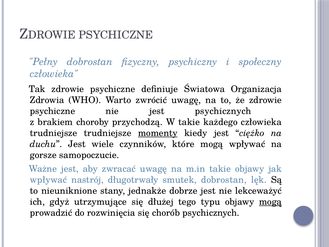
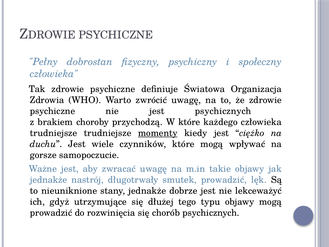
W takie: takie -> które
wpływać at (48, 180): wpływać -> jednakże
smutek dobrostan: dobrostan -> prowadzić
mogą at (270, 202) underline: present -> none
